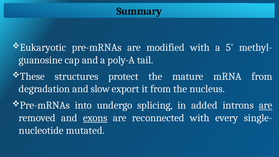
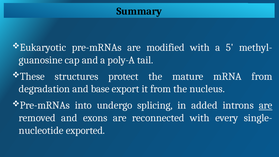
slow: slow -> base
exons underline: present -> none
mutated: mutated -> exported
